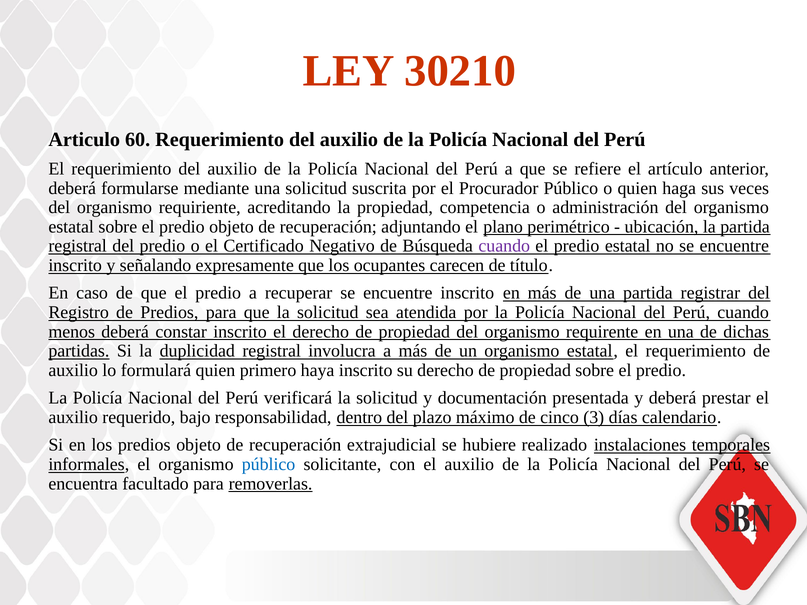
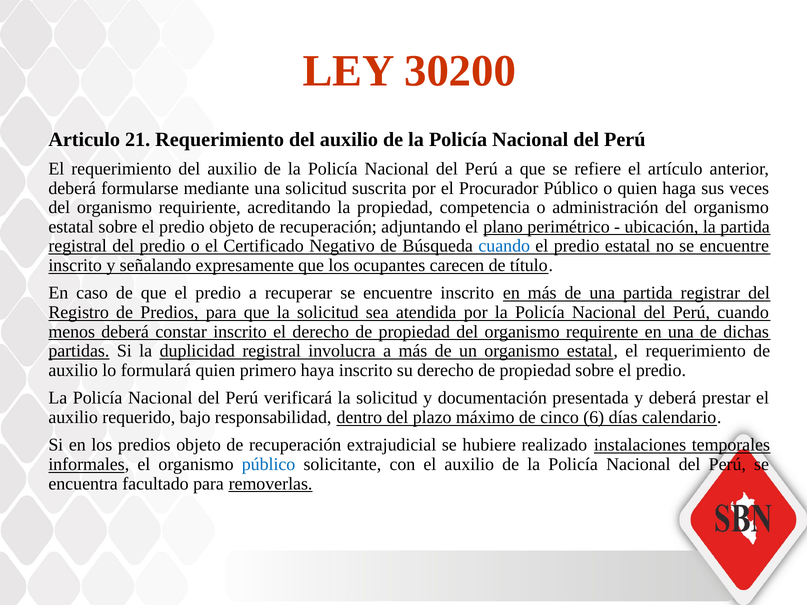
30210: 30210 -> 30200
60: 60 -> 21
cuando at (504, 246) colour: purple -> blue
3: 3 -> 6
